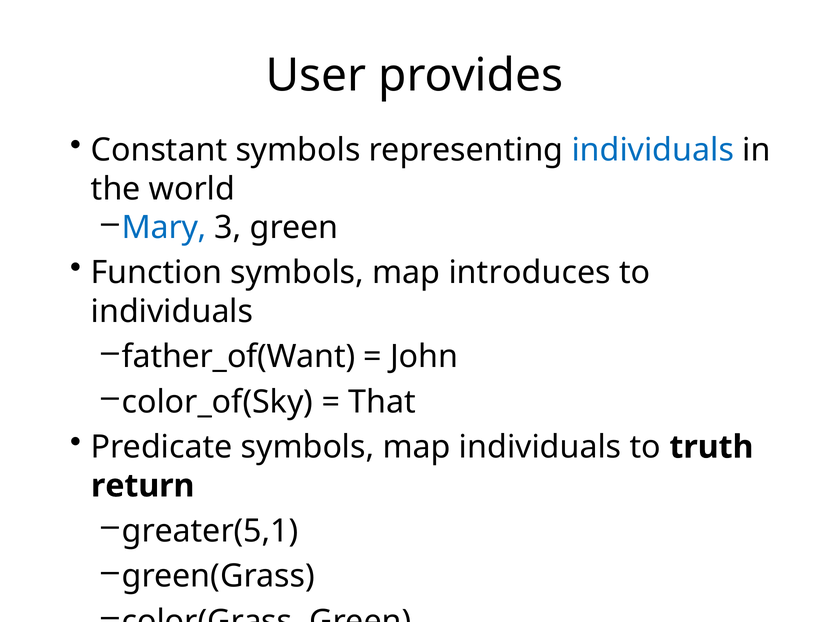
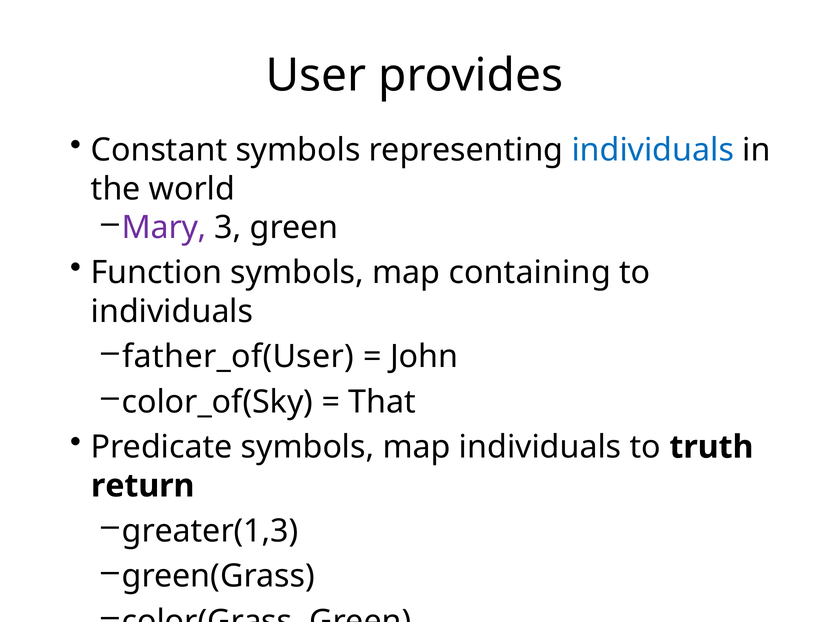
Mary colour: blue -> purple
introduces: introduces -> containing
father_of(Want: father_of(Want -> father_of(User
greater(5,1: greater(5,1 -> greater(1,3
